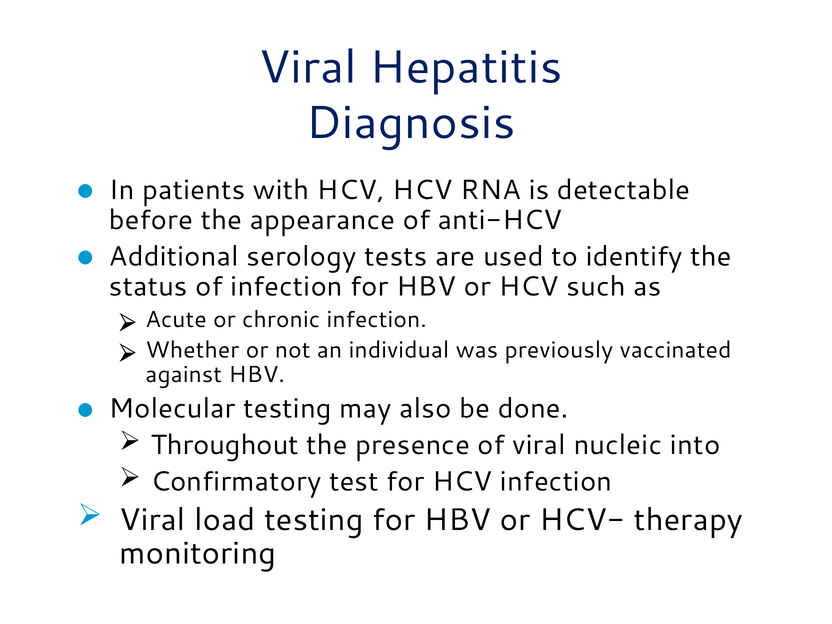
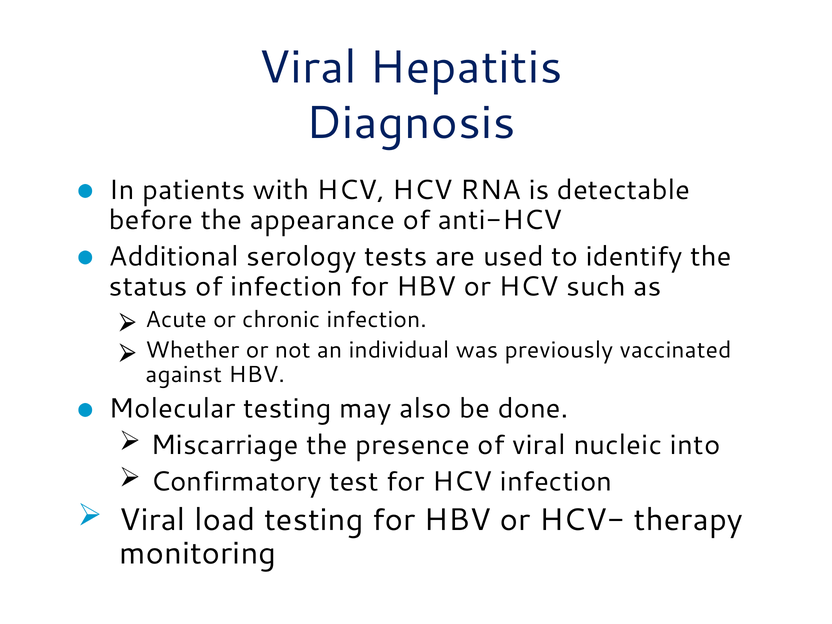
Throughout: Throughout -> Miscarriage
